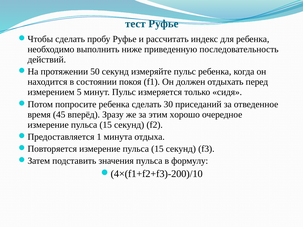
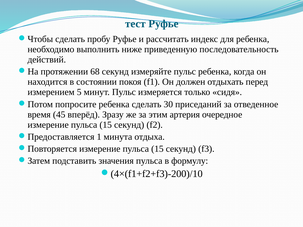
50: 50 -> 68
хорошо: хорошо -> артерия
